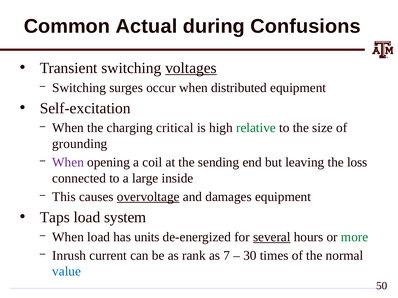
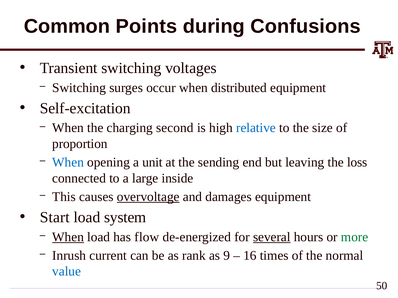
Actual: Actual -> Points
voltages underline: present -> none
critical: critical -> second
relative colour: green -> blue
grounding: grounding -> proportion
When at (68, 163) colour: purple -> blue
coil: coil -> unit
Taps: Taps -> Start
When at (68, 237) underline: none -> present
units: units -> flow
7: 7 -> 9
30: 30 -> 16
